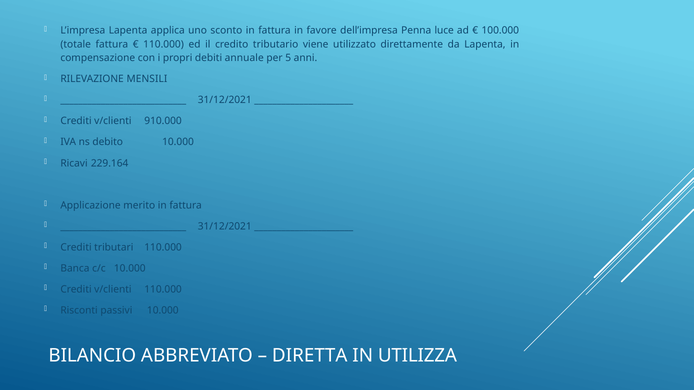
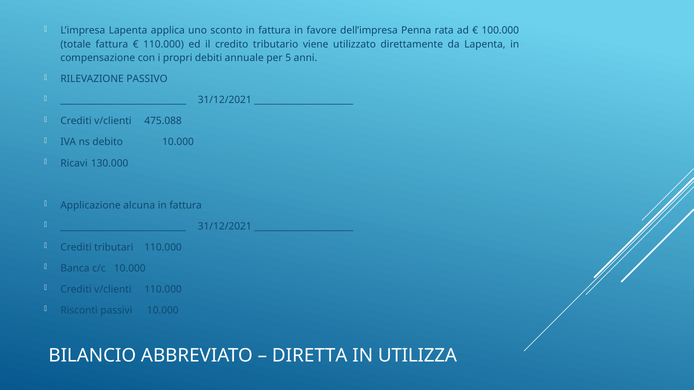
luce: luce -> rata
MENSILI: MENSILI -> PASSIVO
910.000: 910.000 -> 475.088
229.164: 229.164 -> 130.000
merito: merito -> alcuna
